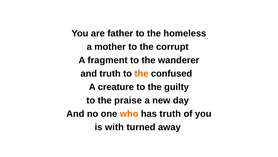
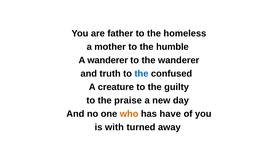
corrupt: corrupt -> humble
A fragment: fragment -> wanderer
the at (141, 73) colour: orange -> blue
has truth: truth -> have
